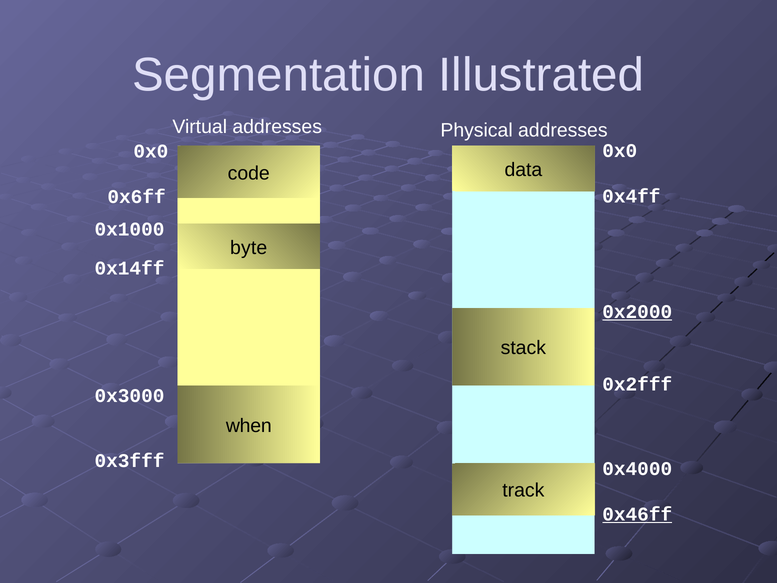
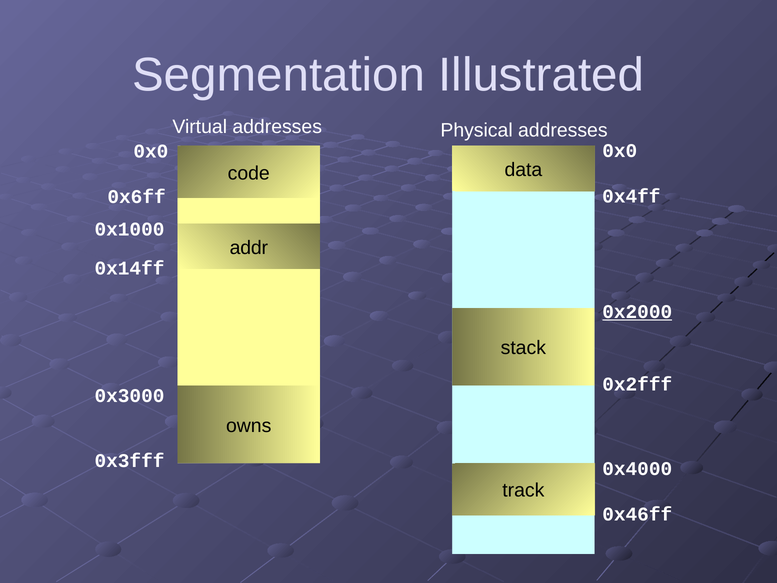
byte: byte -> addr
when: when -> owns
0x46ff underline: present -> none
